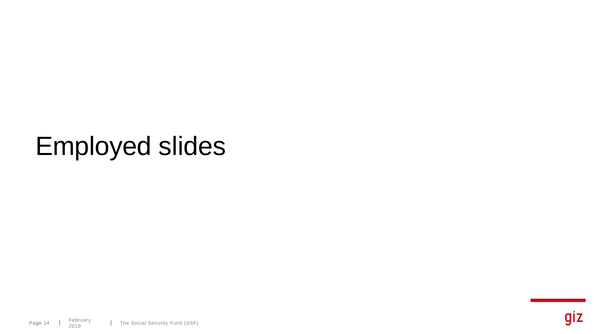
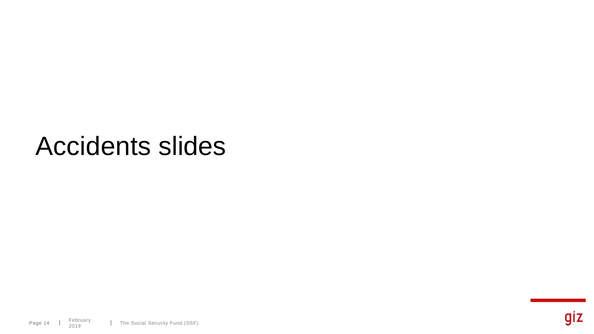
Employed: Employed -> Accidents
